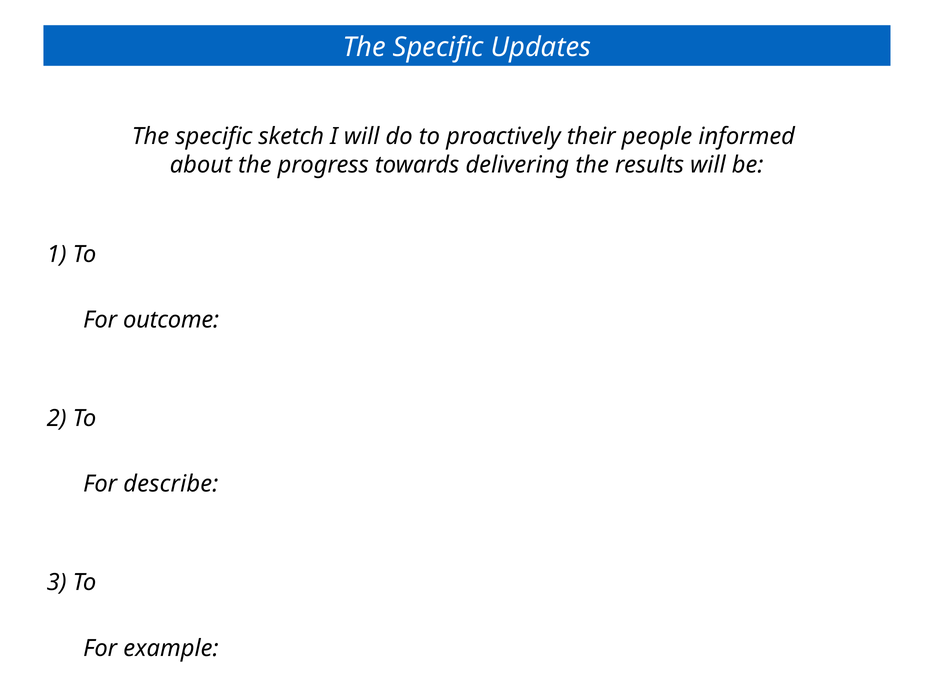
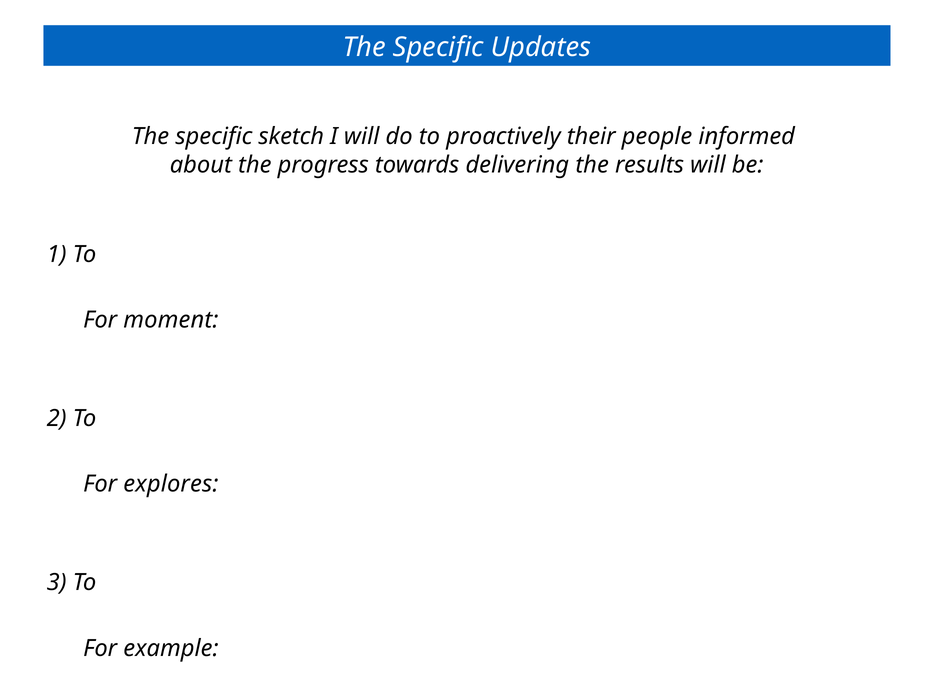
outcome: outcome -> moment
describe: describe -> explores
